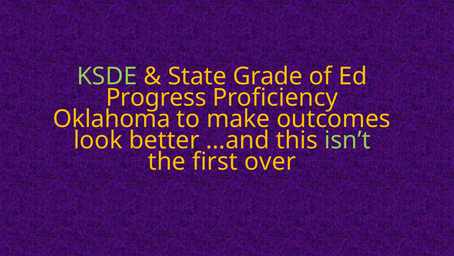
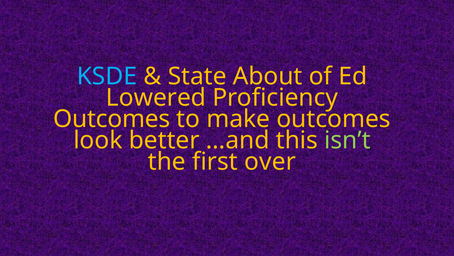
KSDE colour: light green -> light blue
Grade: Grade -> About
Progress: Progress -> Lowered
Oklahoma at (112, 119): Oklahoma -> Outcomes
